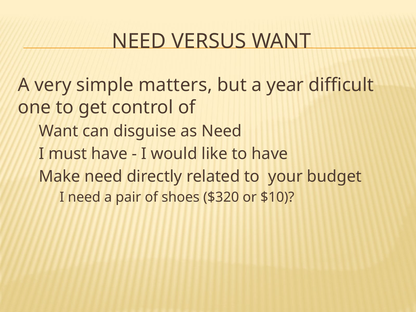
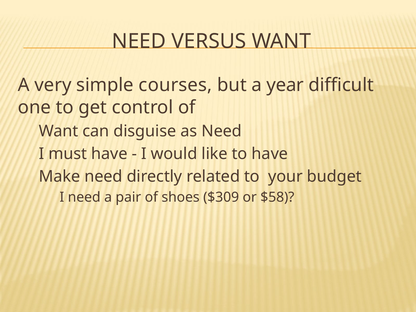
matters: matters -> courses
$320: $320 -> $309
$10: $10 -> $58
